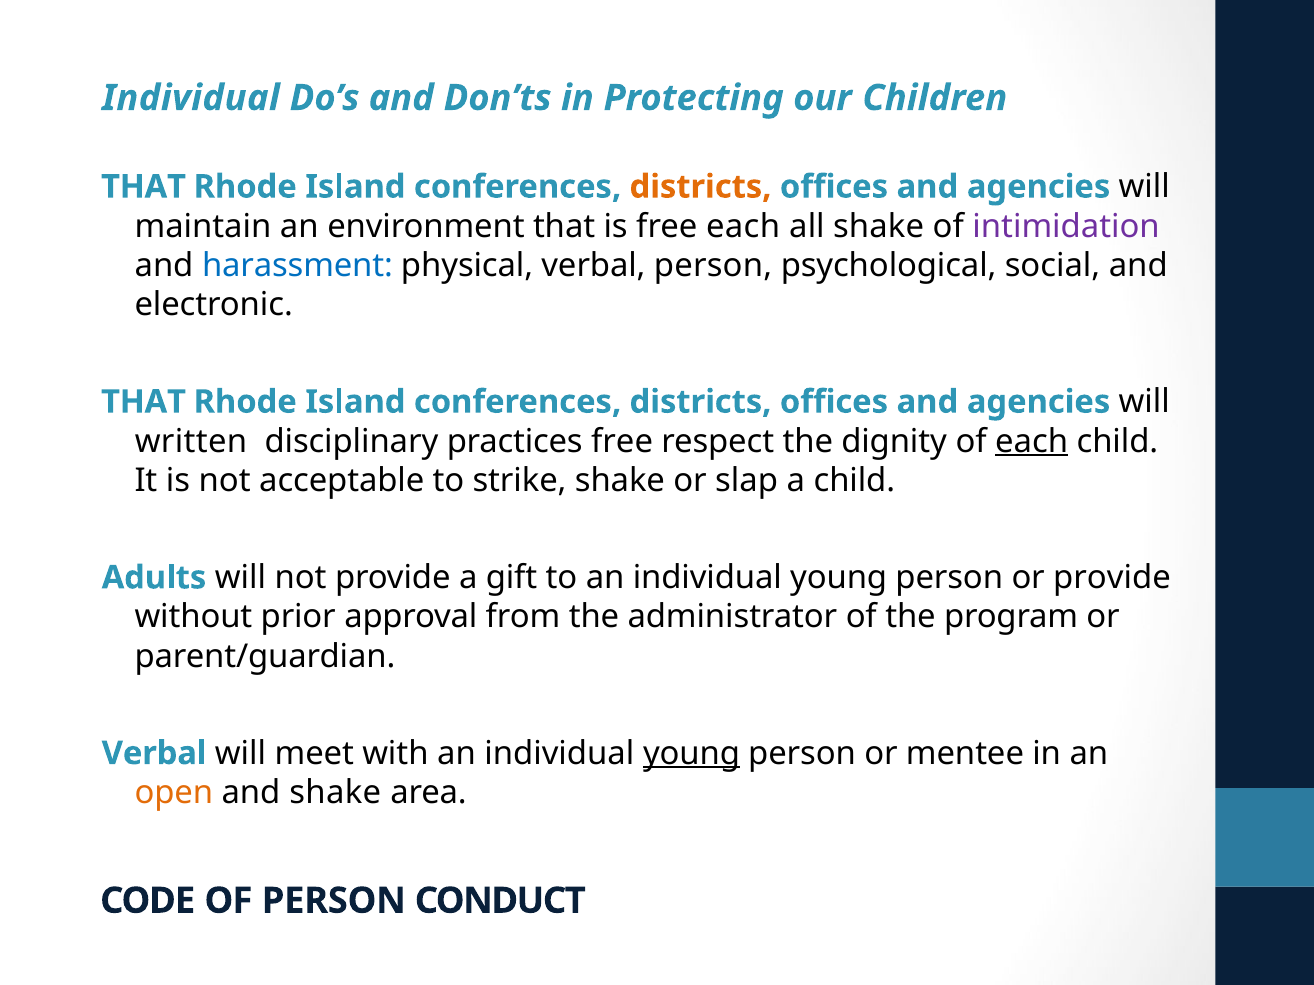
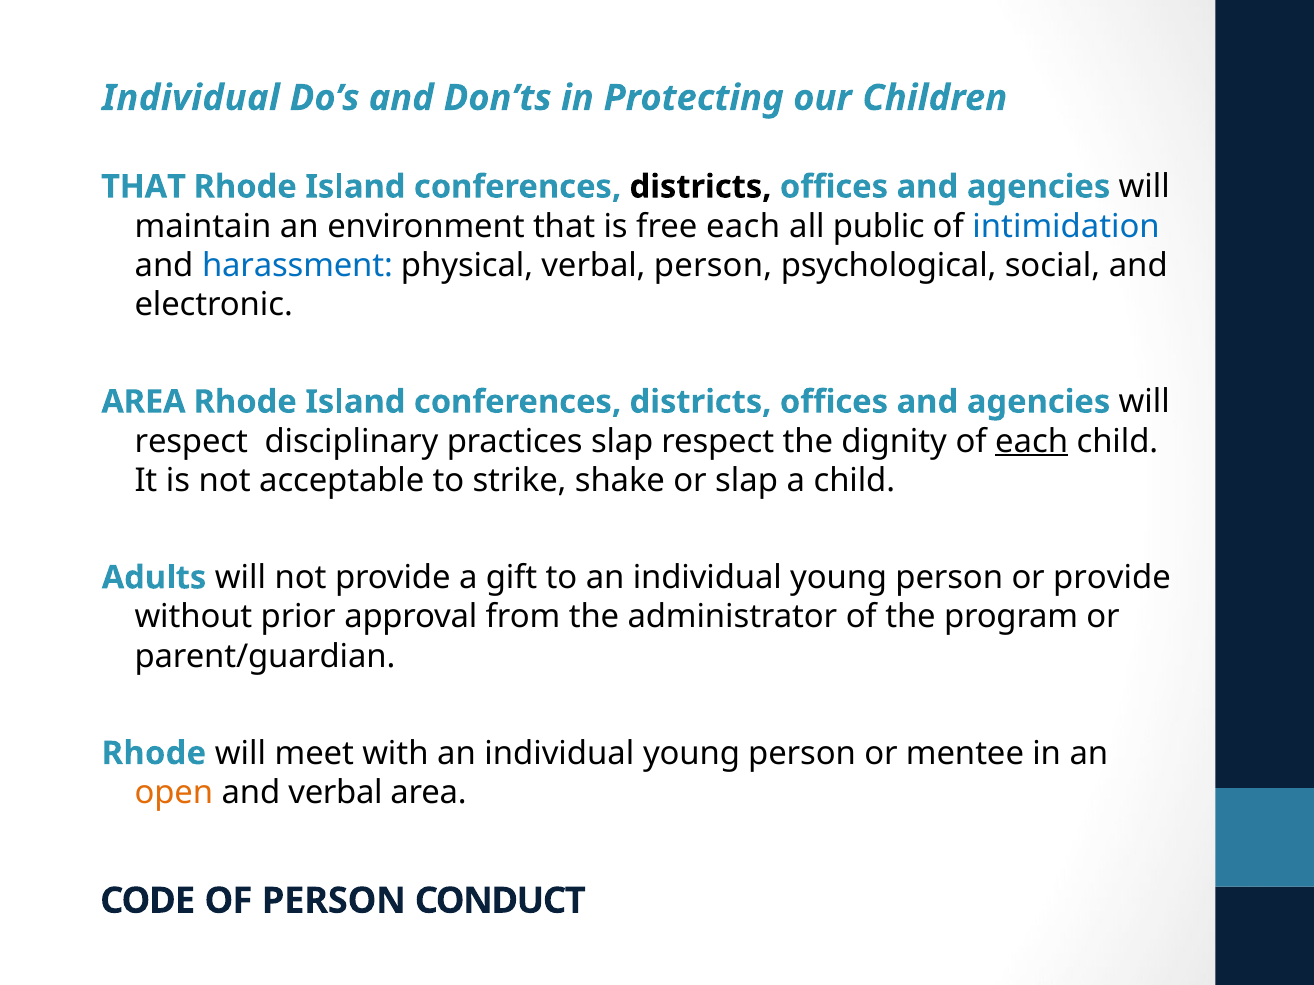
districts at (701, 187) colour: orange -> black
all shake: shake -> public
intimidation colour: purple -> blue
THAT at (143, 402): THAT -> AREA
written at (191, 442): written -> respect
practices free: free -> slap
Verbal at (154, 754): Verbal -> Rhode
young at (692, 754) underline: present -> none
and shake: shake -> verbal
